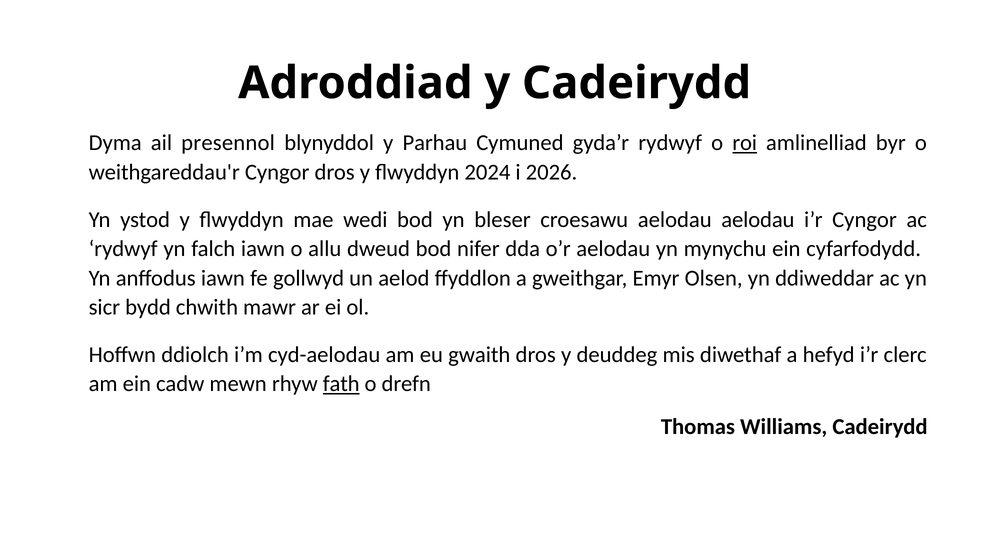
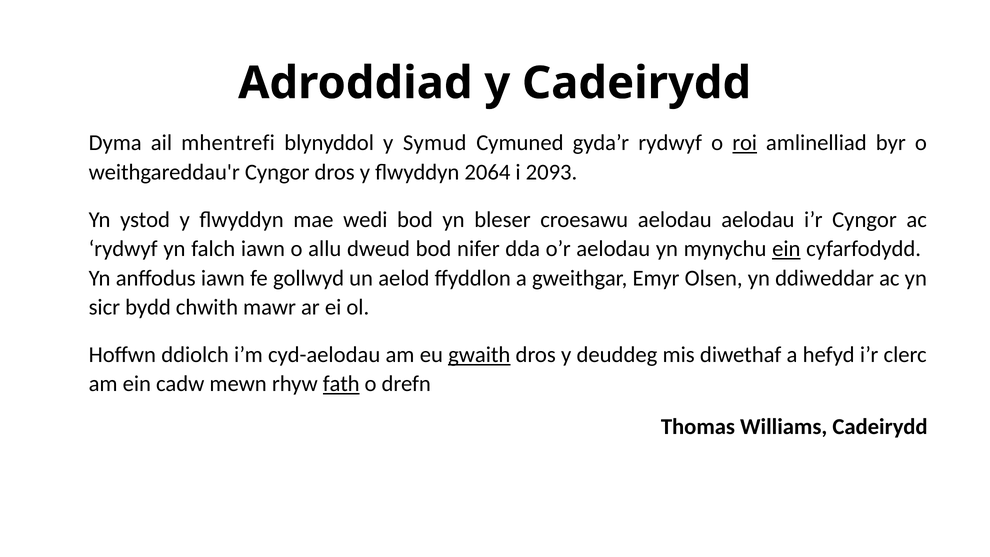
presennol: presennol -> mhentrefi
Parhau: Parhau -> Symud
2024: 2024 -> 2064
2026: 2026 -> 2093
ein at (786, 249) underline: none -> present
gwaith underline: none -> present
